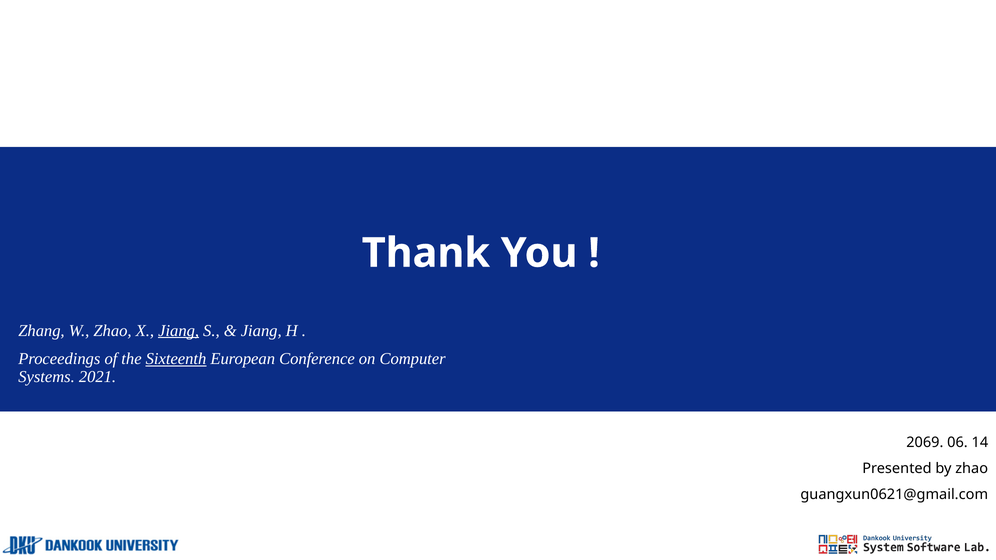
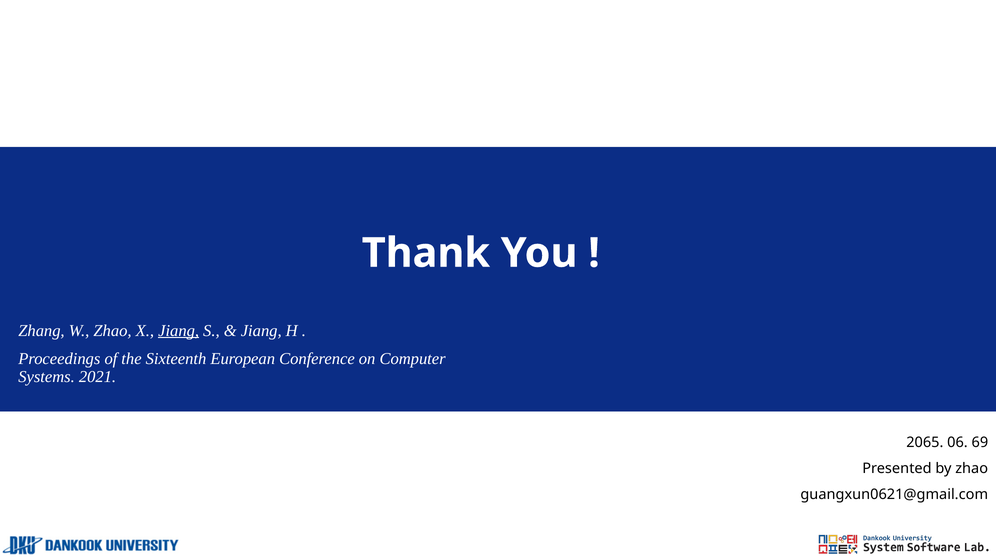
Sixteenth underline: present -> none
2069: 2069 -> 2065
14: 14 -> 69
